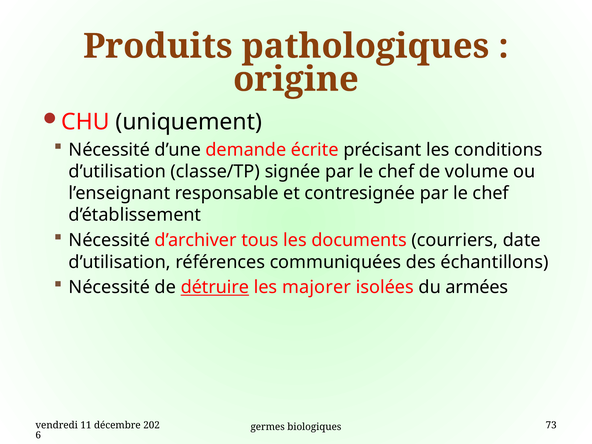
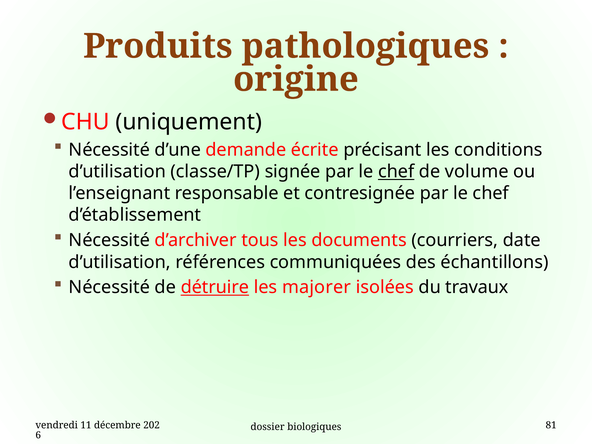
chef at (396, 172) underline: none -> present
armées: armées -> travaux
germes: germes -> dossier
73: 73 -> 81
